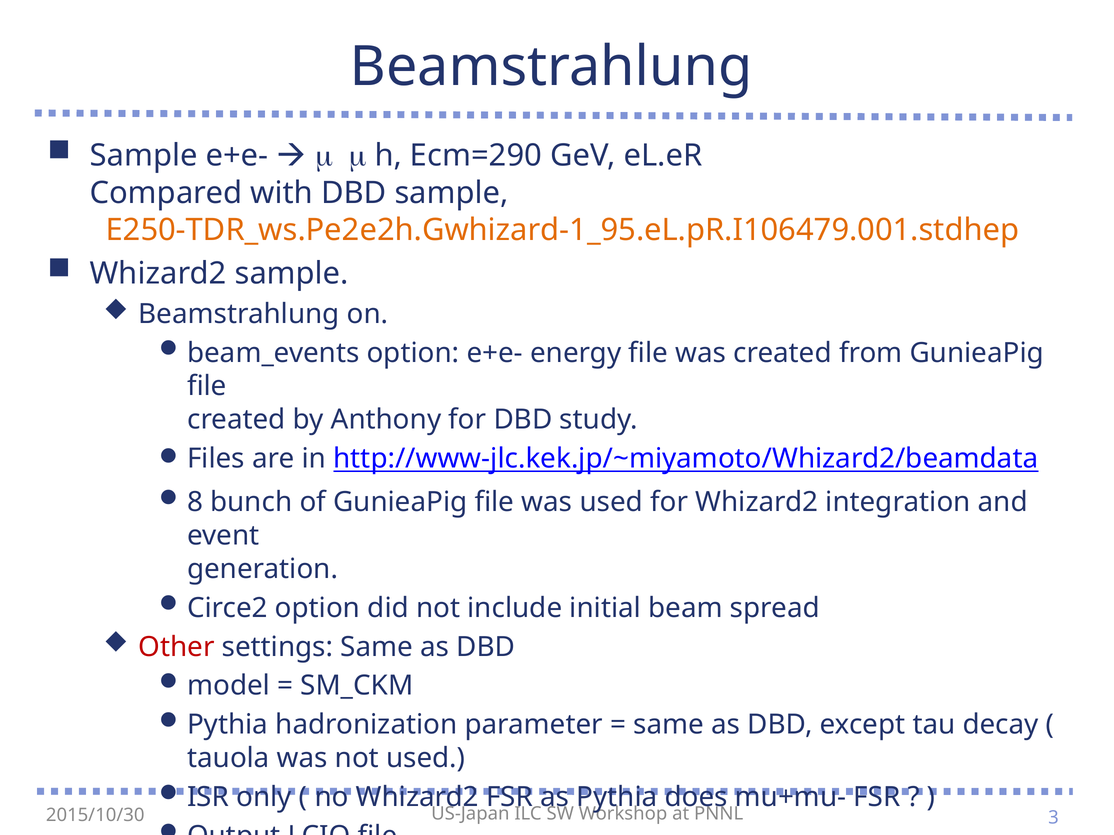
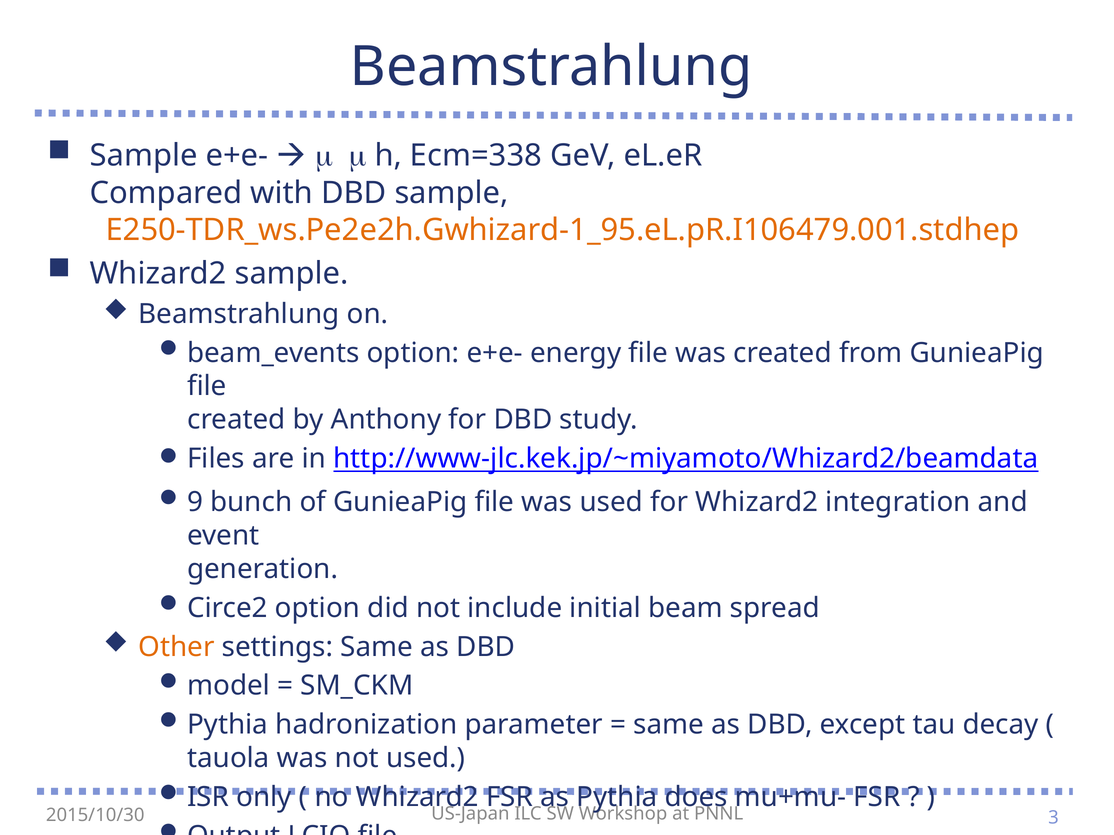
Ecm=290: Ecm=290 -> Ecm=338
8: 8 -> 9
Other colour: red -> orange
